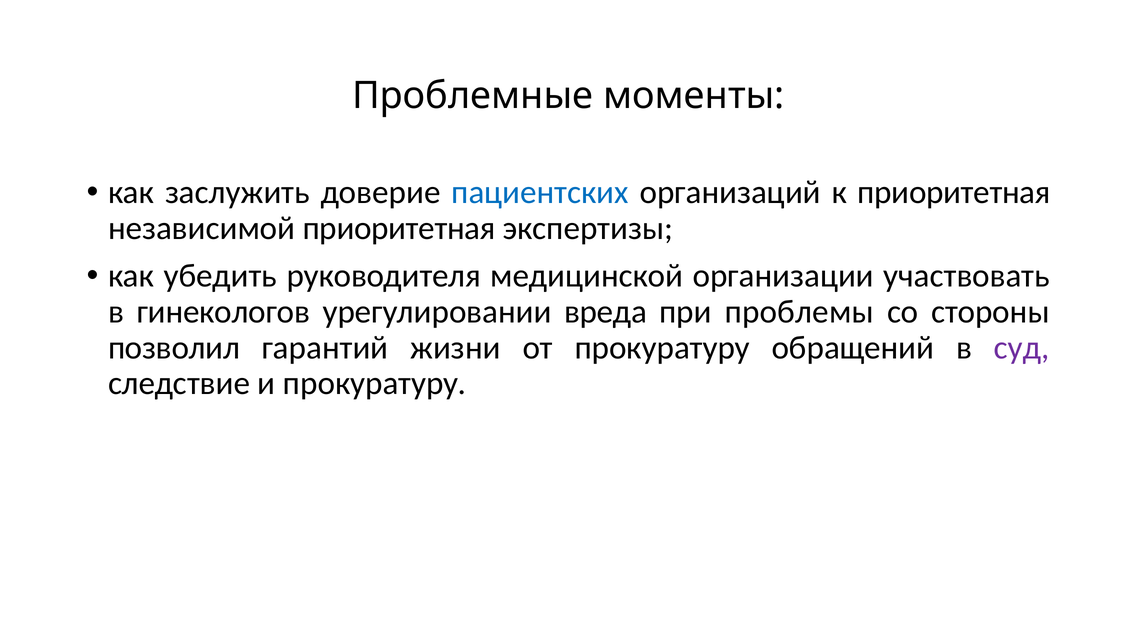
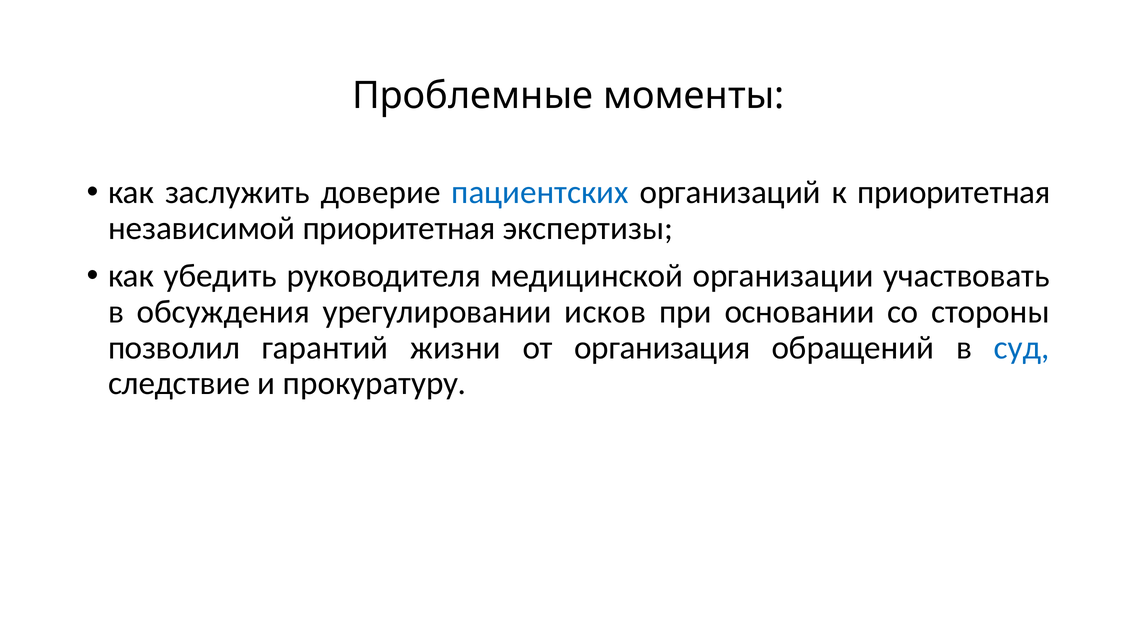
гинекологов: гинекологов -> обсуждения
вреда: вреда -> исков
проблемы: проблемы -> основании
от прокуратуру: прокуратуру -> организация
суд colour: purple -> blue
